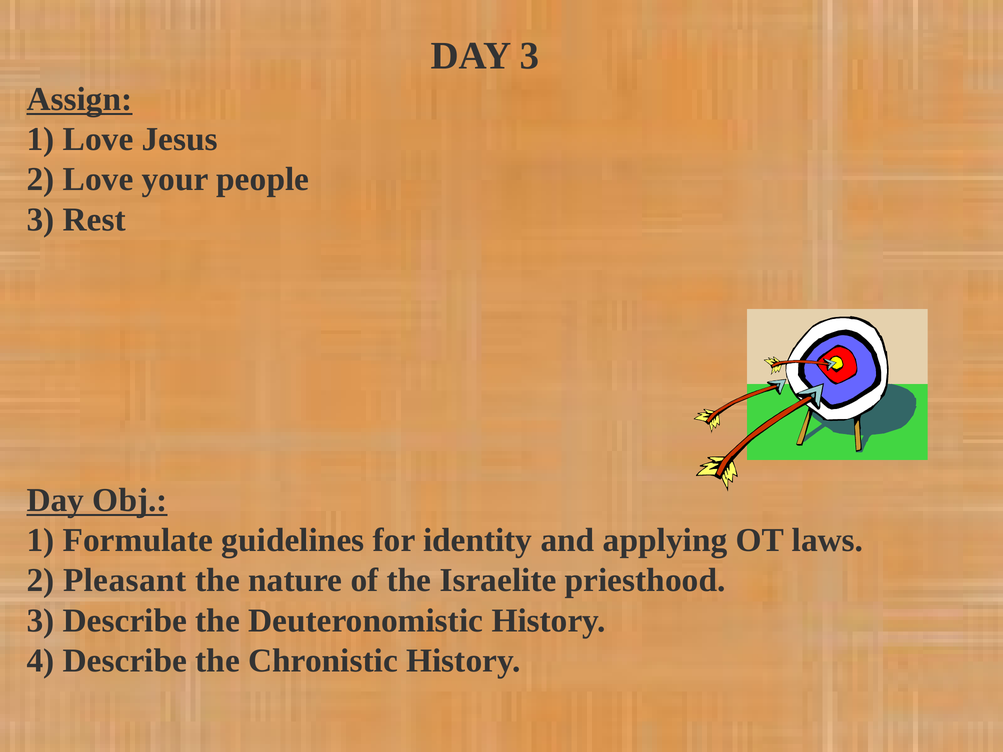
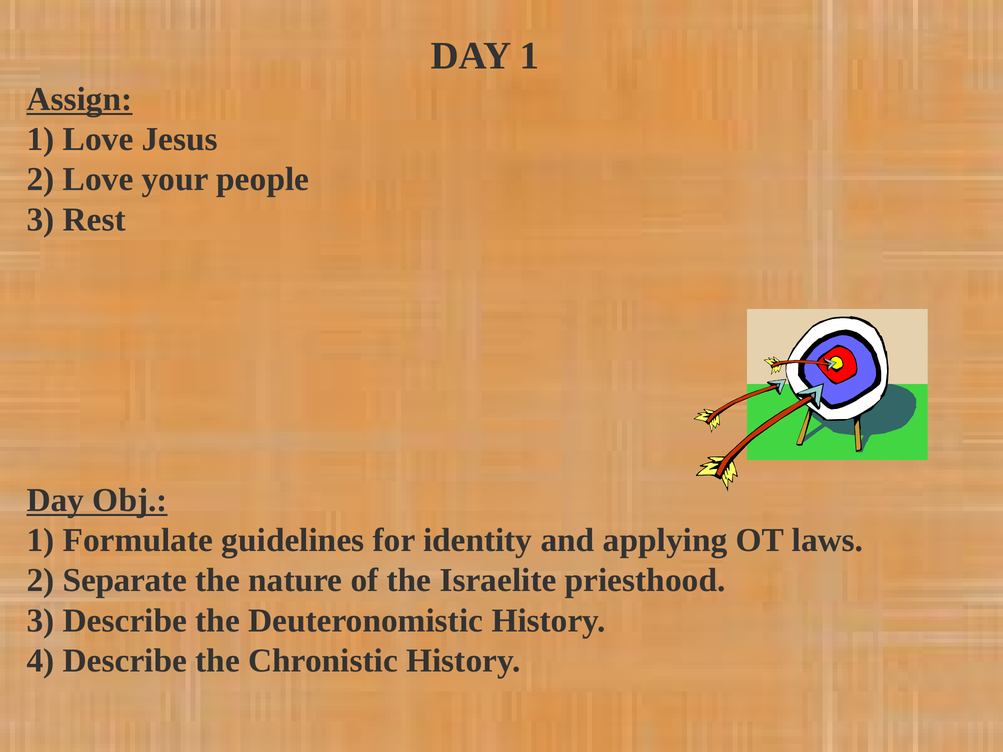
DAY 3: 3 -> 1
Pleasant: Pleasant -> Separate
